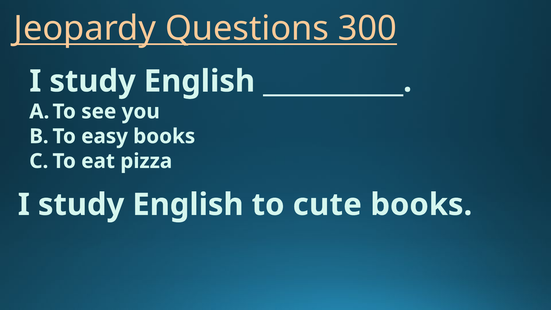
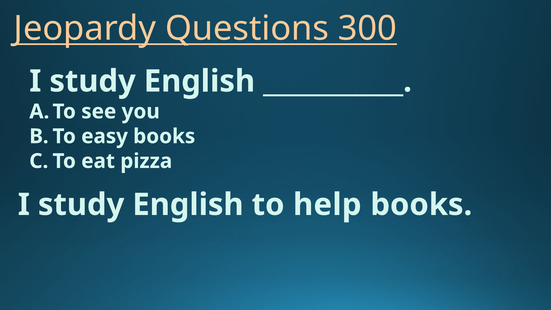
cute: cute -> help
